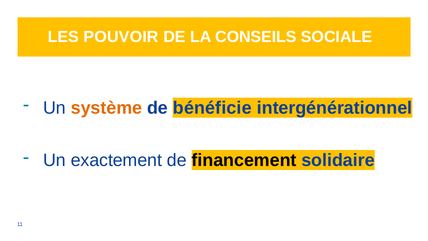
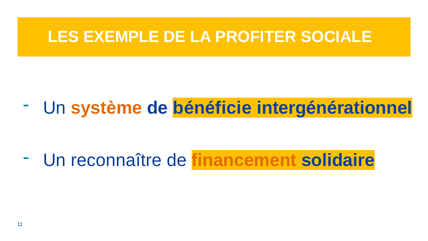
POUVOIR: POUVOIR -> EXEMPLE
CONSEILS: CONSEILS -> PROFITER
exactement: exactement -> reconnaître
financement colour: black -> orange
